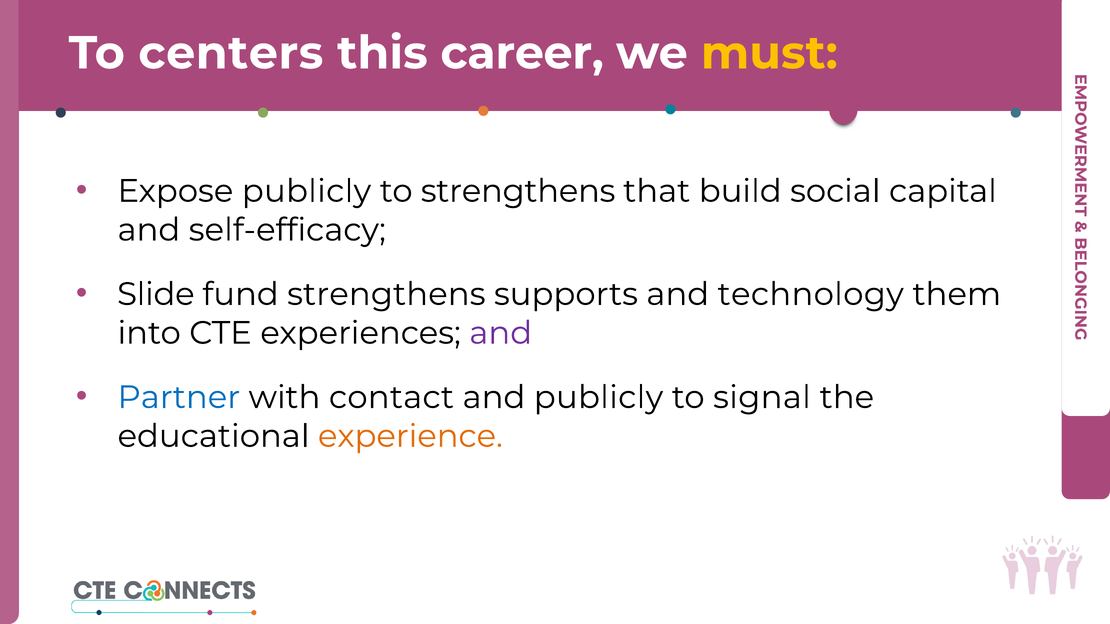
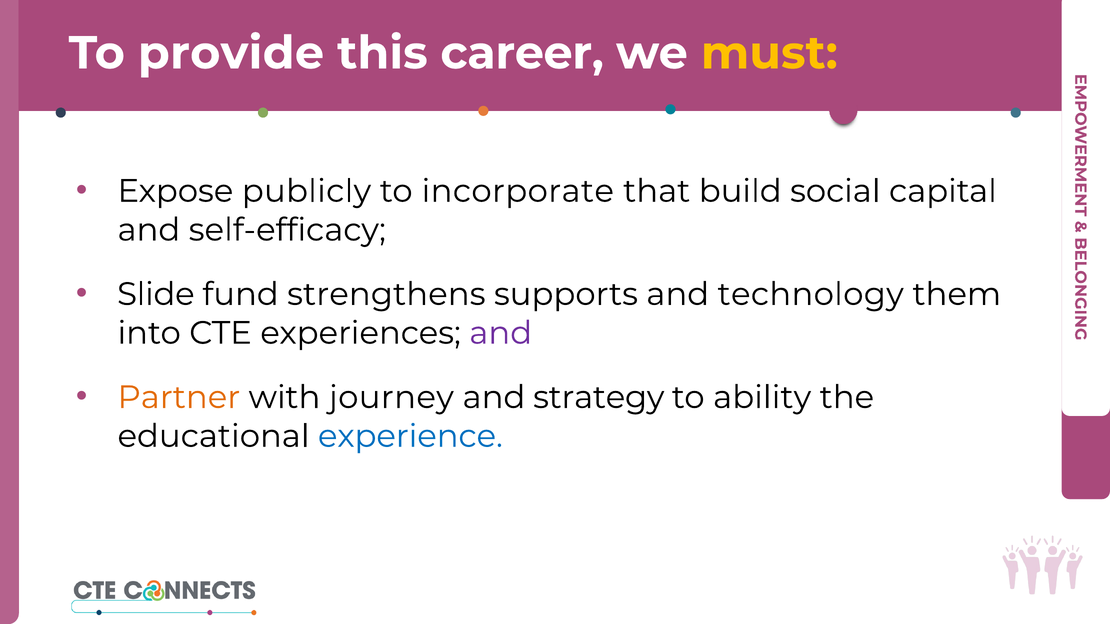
centers: centers -> provide
to strengthens: strengthens -> incorporate
Partner colour: blue -> orange
contact: contact -> journey
and publicly: publicly -> strategy
signal: signal -> ability
experience colour: orange -> blue
